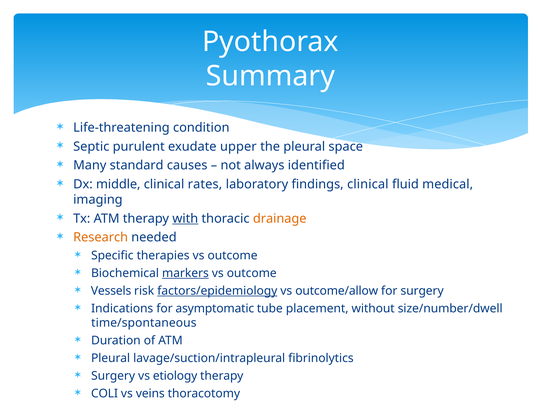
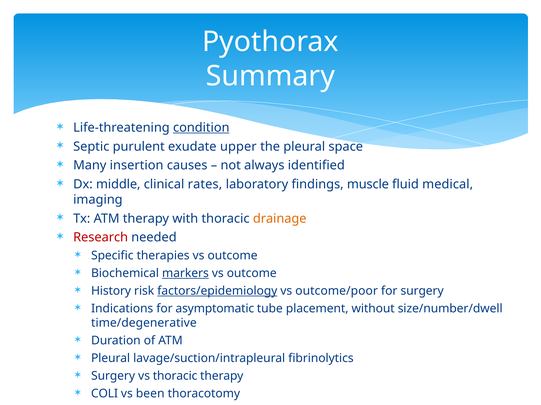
condition underline: none -> present
standard: standard -> insertion
findings clinical: clinical -> muscle
with underline: present -> none
Research colour: orange -> red
Vessels: Vessels -> History
outcome/allow: outcome/allow -> outcome/poor
time/spontaneous: time/spontaneous -> time/degenerative
vs etiology: etiology -> thoracic
veins: veins -> been
